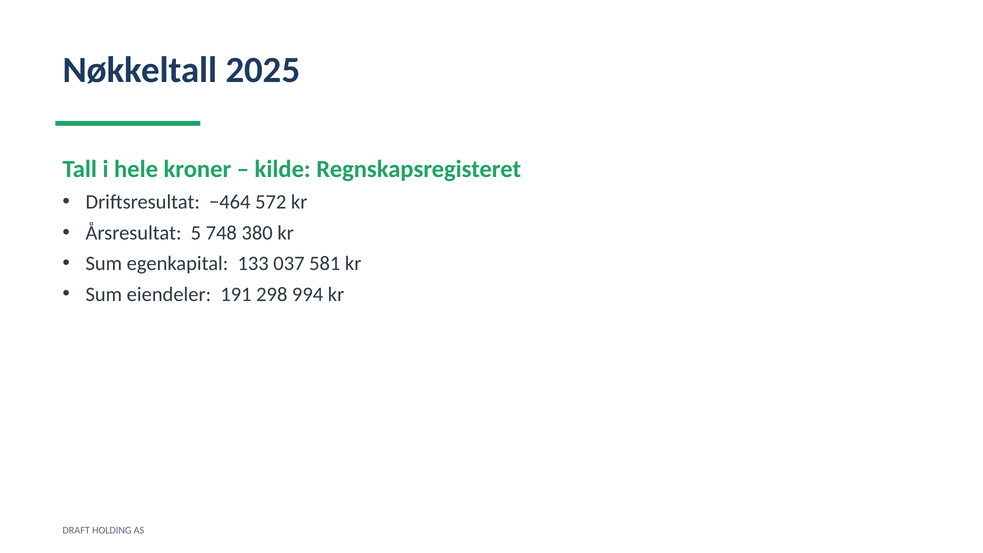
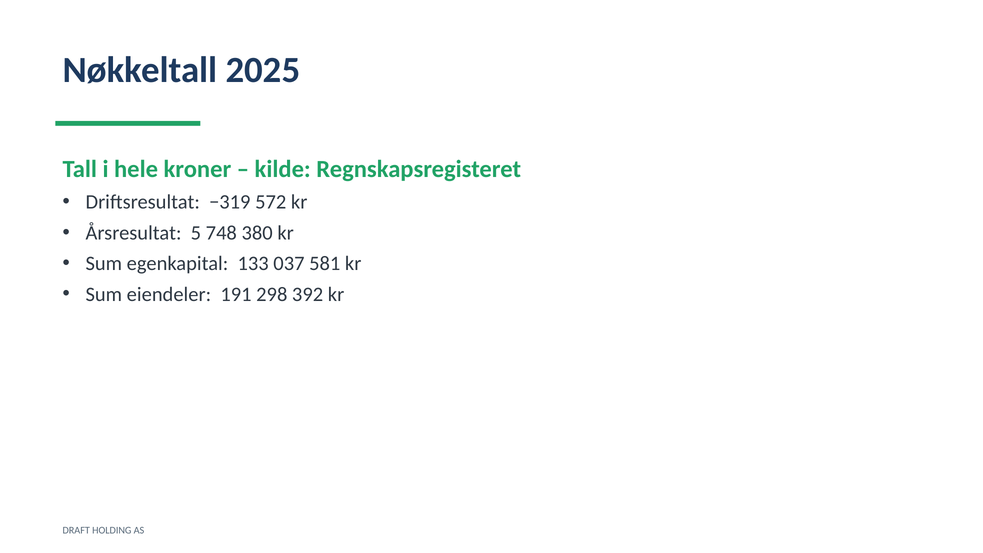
−464: −464 -> −319
994: 994 -> 392
